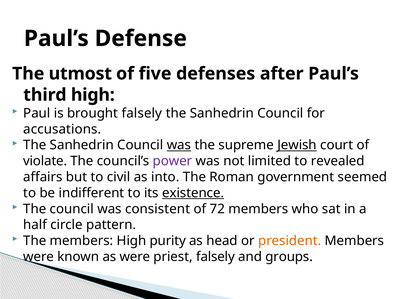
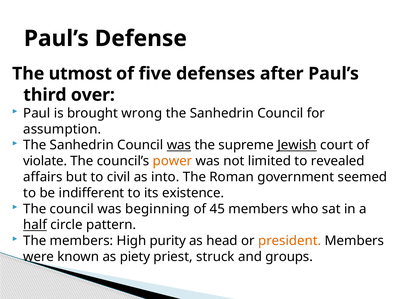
third high: high -> over
brought falsely: falsely -> wrong
accusations: accusations -> assumption
power colour: purple -> orange
existence underline: present -> none
consistent: consistent -> beginning
72: 72 -> 45
half underline: none -> present
as were: were -> piety
priest falsely: falsely -> struck
